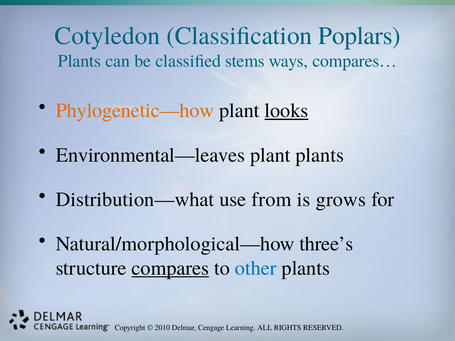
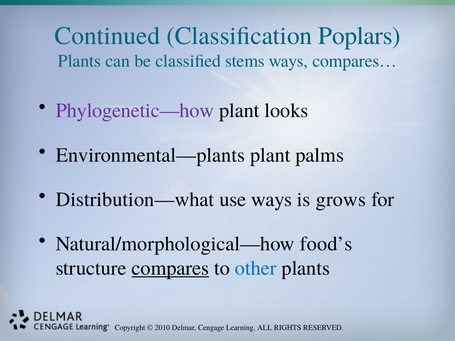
Cotyledon: Cotyledon -> Continued
Phylogenetic—how colour: orange -> purple
looks underline: present -> none
Environmental—leaves: Environmental—leaves -> Environmental—plants
plant plants: plants -> palms
use from: from -> ways
three’s: three’s -> food’s
